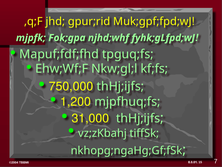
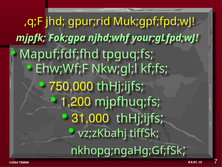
fyhk;gLfpd;wJ: fyhk;gLfpd;wJ -> your;gLfpd;wJ
